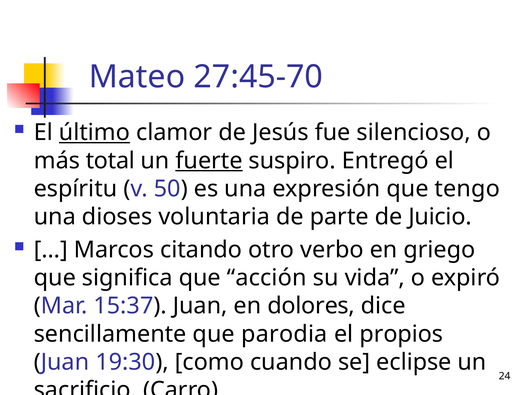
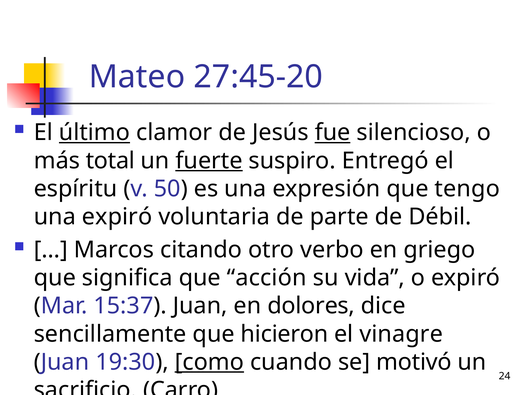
27:45-70: 27:45-70 -> 27:45-20
fue underline: none -> present
una dioses: dioses -> expiró
Juicio: Juicio -> Débil
parodia: parodia -> hicieron
propios: propios -> vinagre
como underline: none -> present
eclipse: eclipse -> motivó
